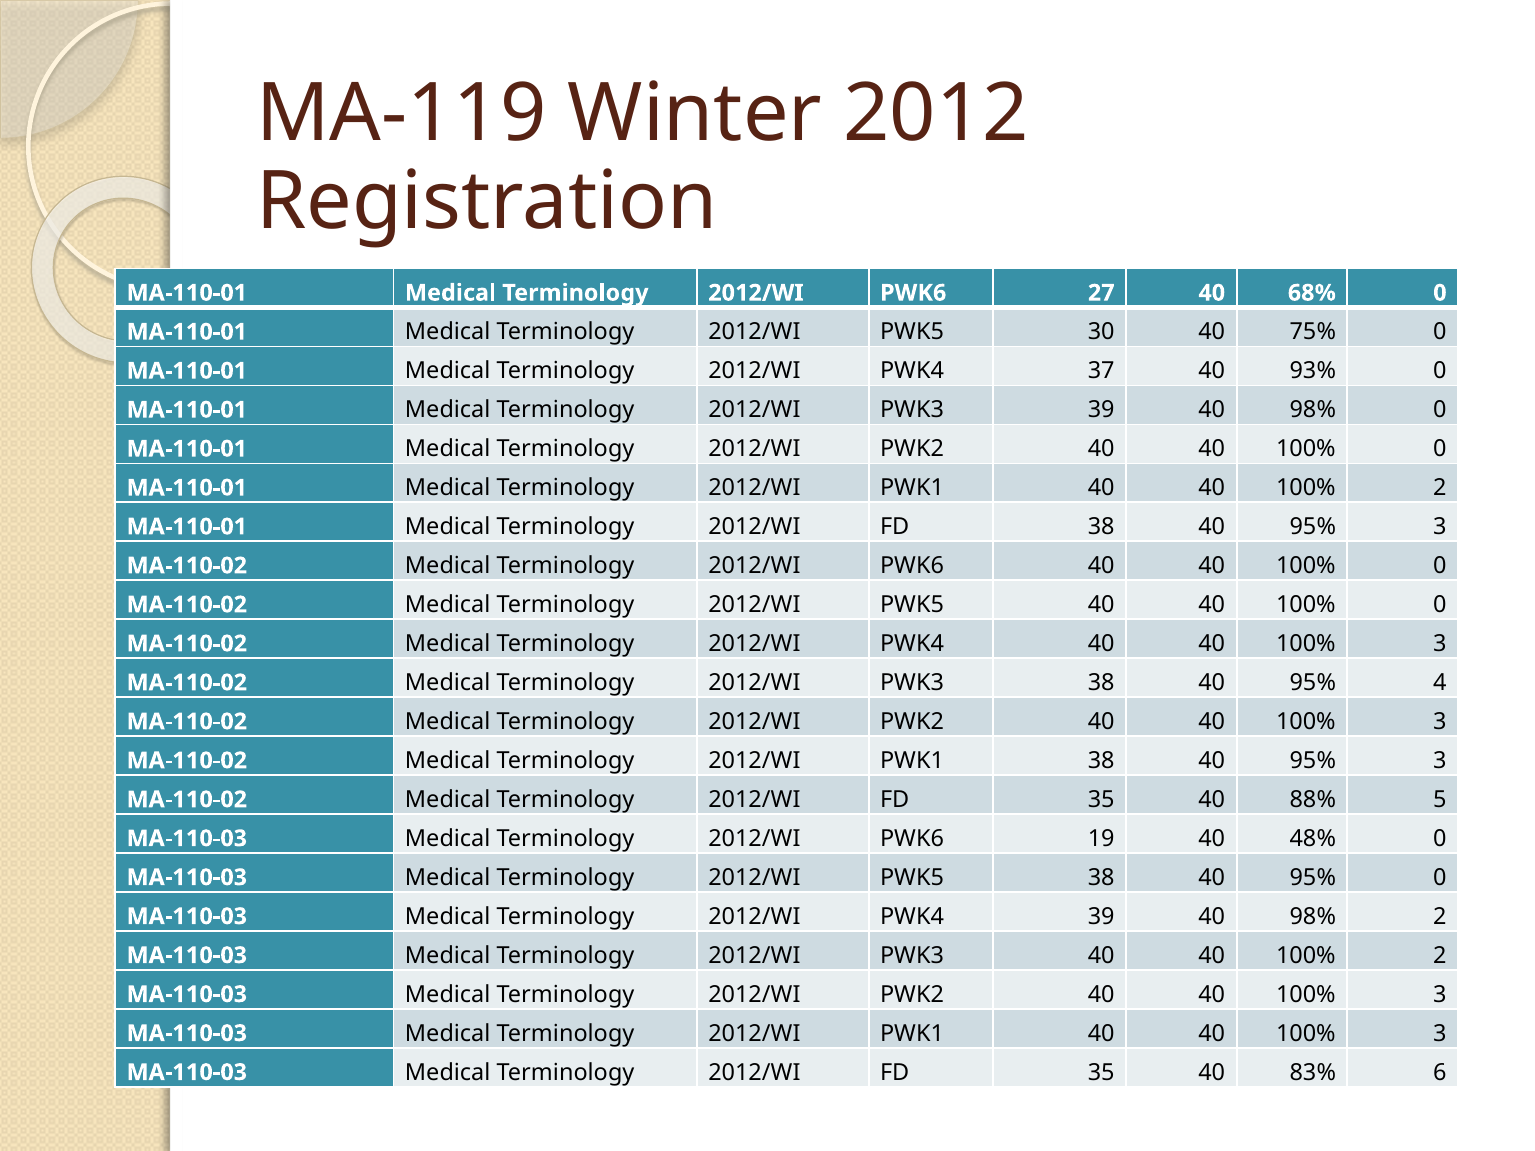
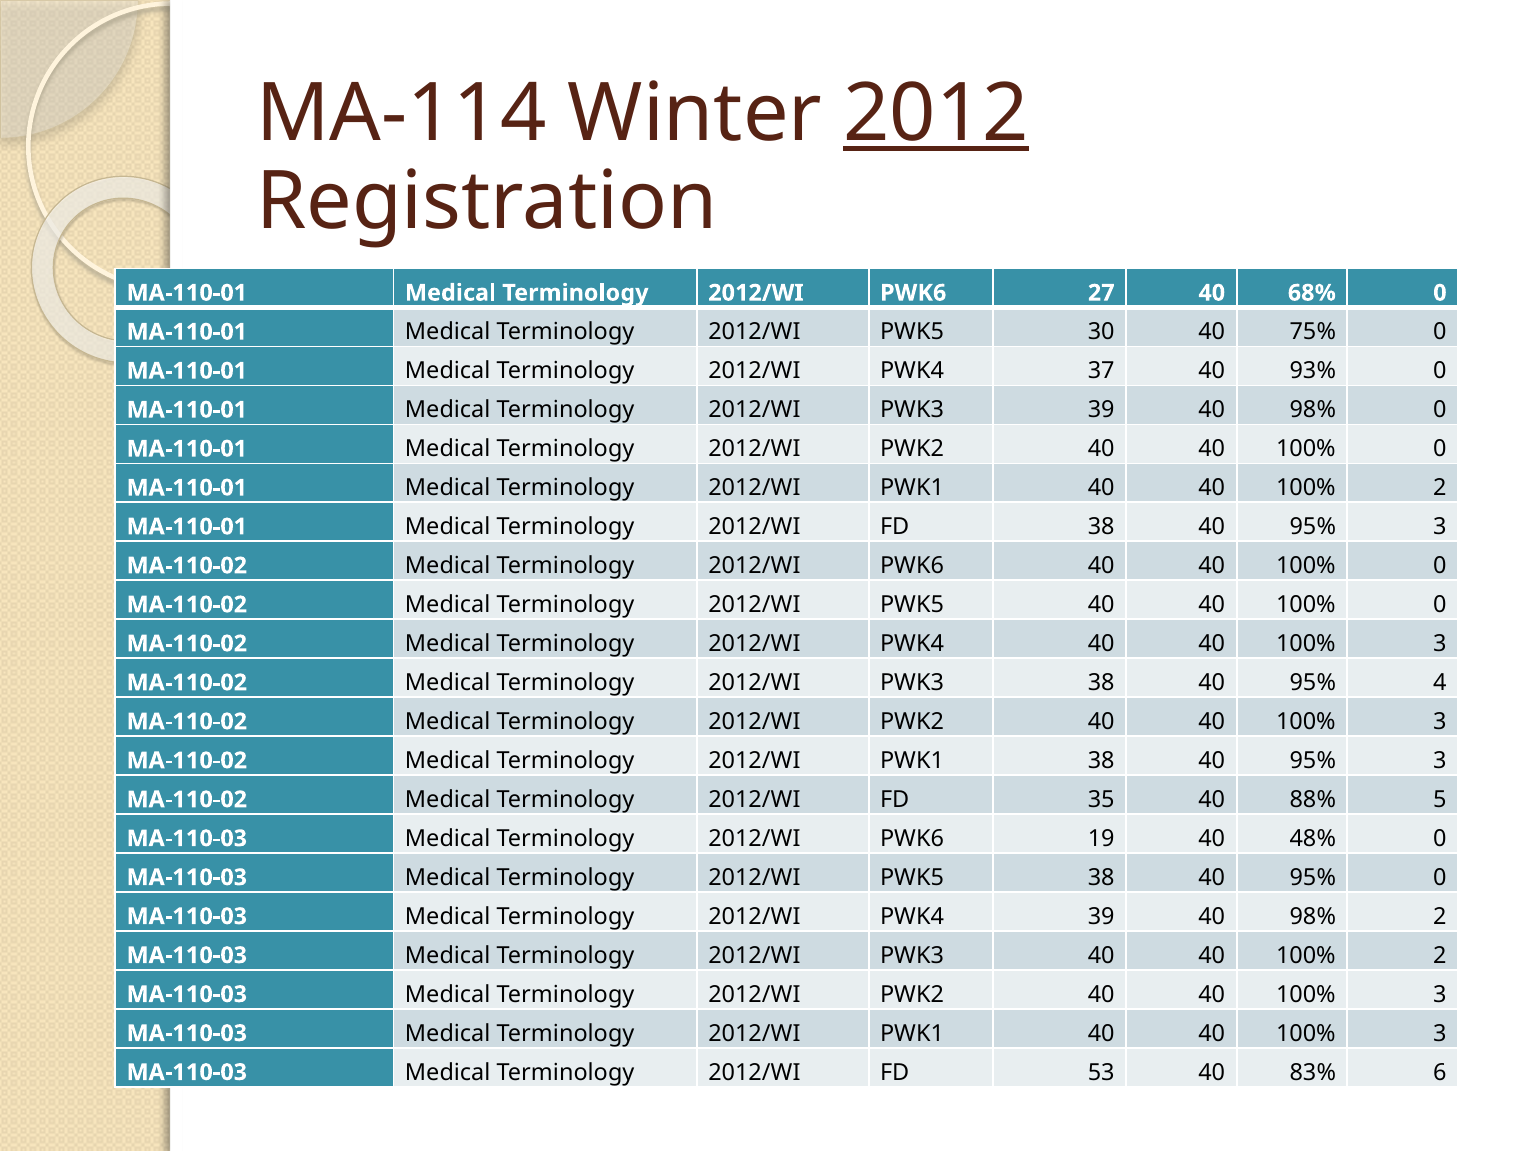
MA-119: MA-119 -> MA-114
2012 underline: none -> present
35 at (1101, 1073): 35 -> 53
